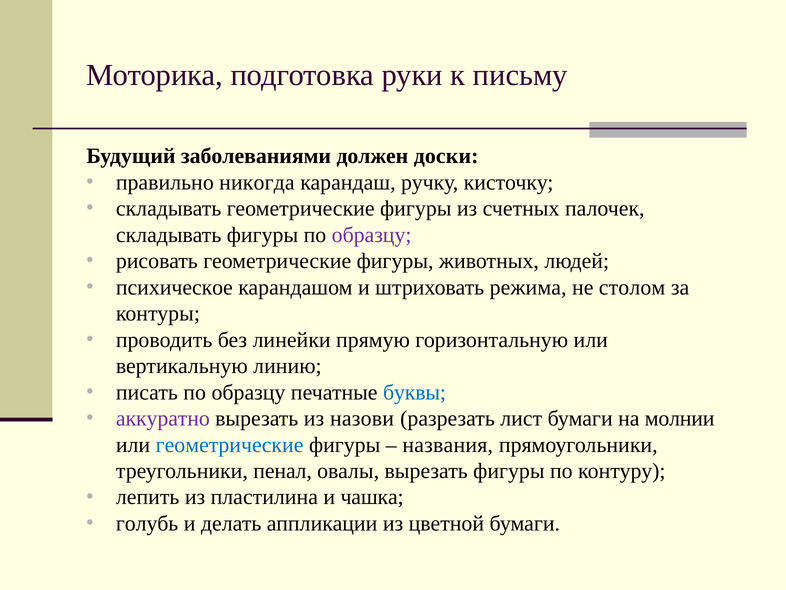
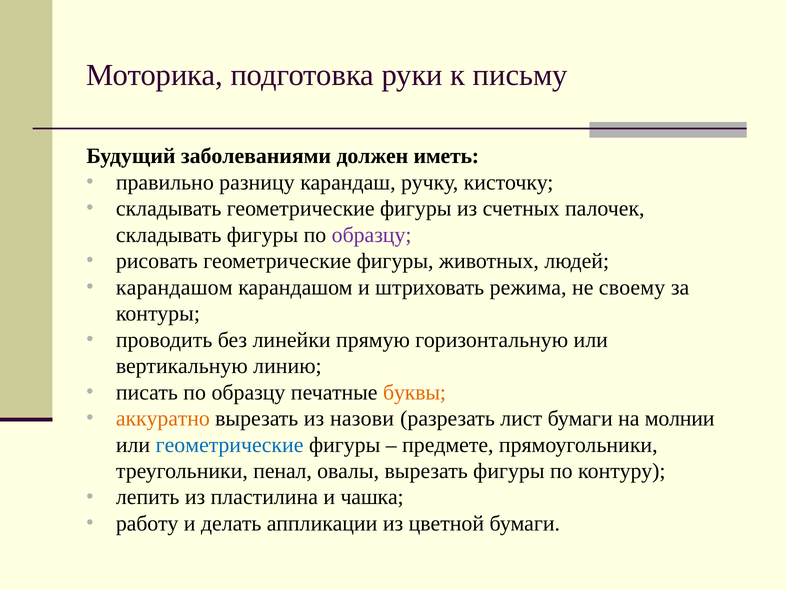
доски: доски -> иметь
никогда: никогда -> разницу
психическое at (174, 287): психическое -> карандашом
столом: столом -> своему
буквы colour: blue -> orange
аккуратно colour: purple -> orange
названия: названия -> предмете
голубь: голубь -> работу
